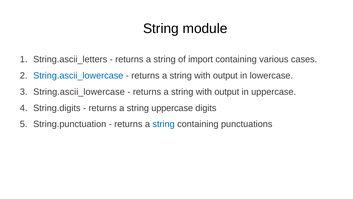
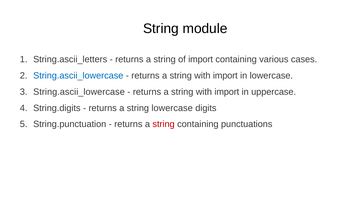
output at (225, 75): output -> import
output at (227, 92): output -> import
string uppercase: uppercase -> lowercase
string at (164, 124) colour: blue -> red
